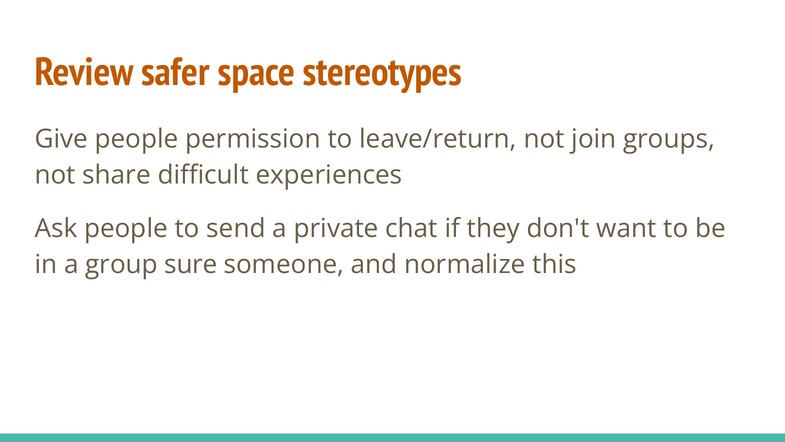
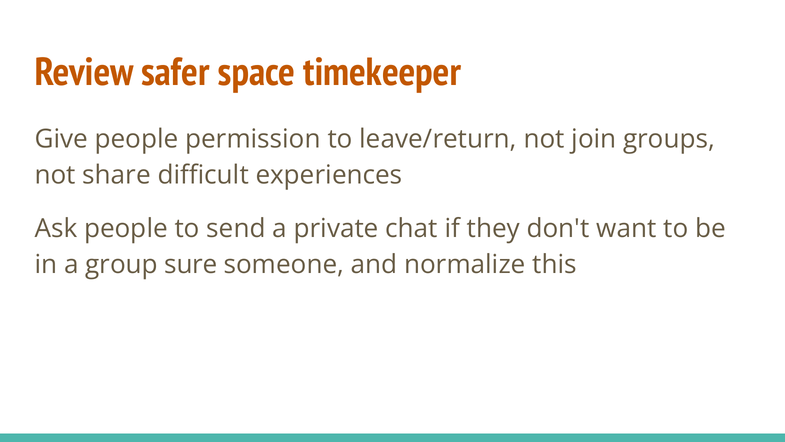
stereotypes: stereotypes -> timekeeper
